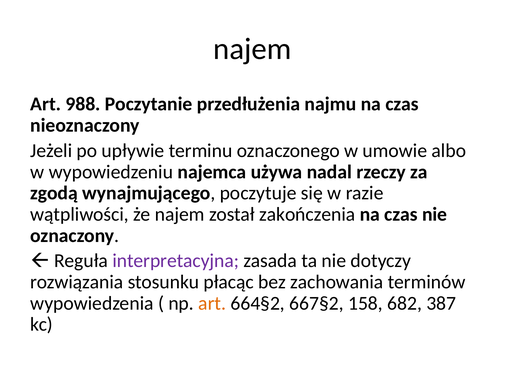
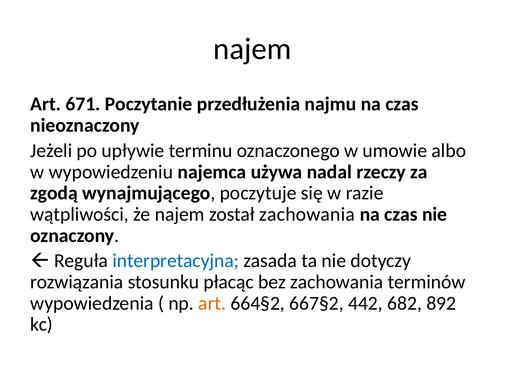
988: 988 -> 671
został zakończenia: zakończenia -> zachowania
interpretacyjna colour: purple -> blue
158: 158 -> 442
387: 387 -> 892
